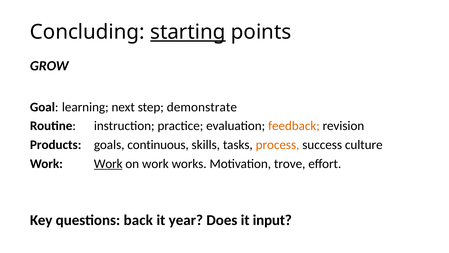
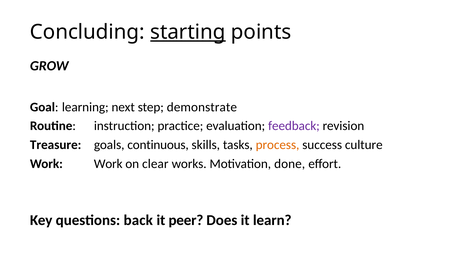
feedback colour: orange -> purple
Products: Products -> Treasure
Work at (108, 163) underline: present -> none
on work: work -> clear
trove: trove -> done
year: year -> peer
input: input -> learn
